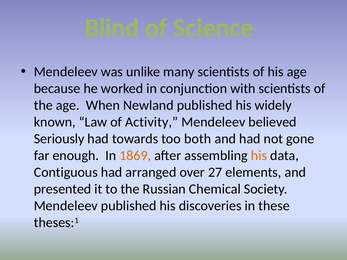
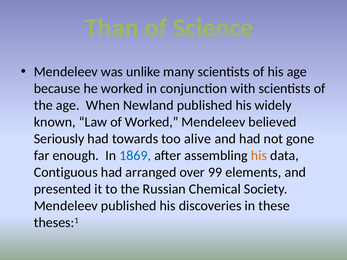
Blind: Blind -> Than
of Activity: Activity -> Worked
both: both -> alive
1869 colour: orange -> blue
27: 27 -> 99
